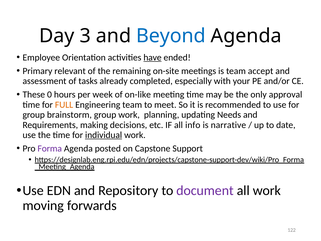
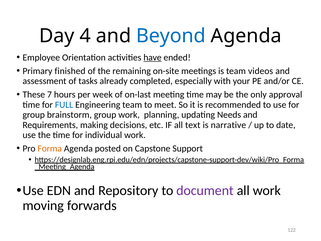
3: 3 -> 4
relevant: relevant -> finished
accept: accept -> videos
0: 0 -> 7
on-like: on-like -> on-last
FULL colour: orange -> blue
info: info -> text
individual underline: present -> none
Forma colour: purple -> orange
